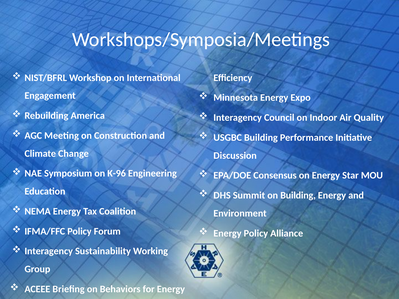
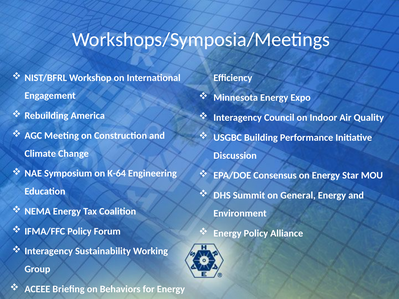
K-96: K-96 -> K-64
on Building: Building -> General
